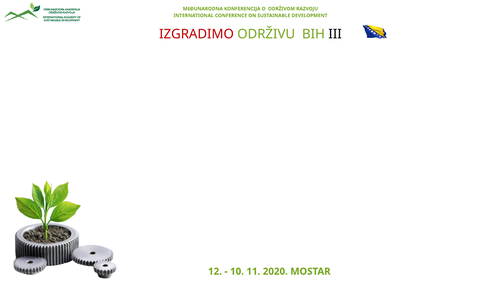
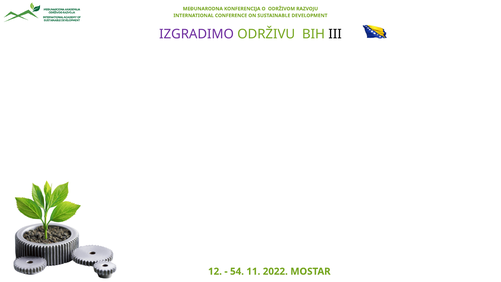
IZGRADIMO colour: red -> purple
10: 10 -> 54
2020: 2020 -> 2022
